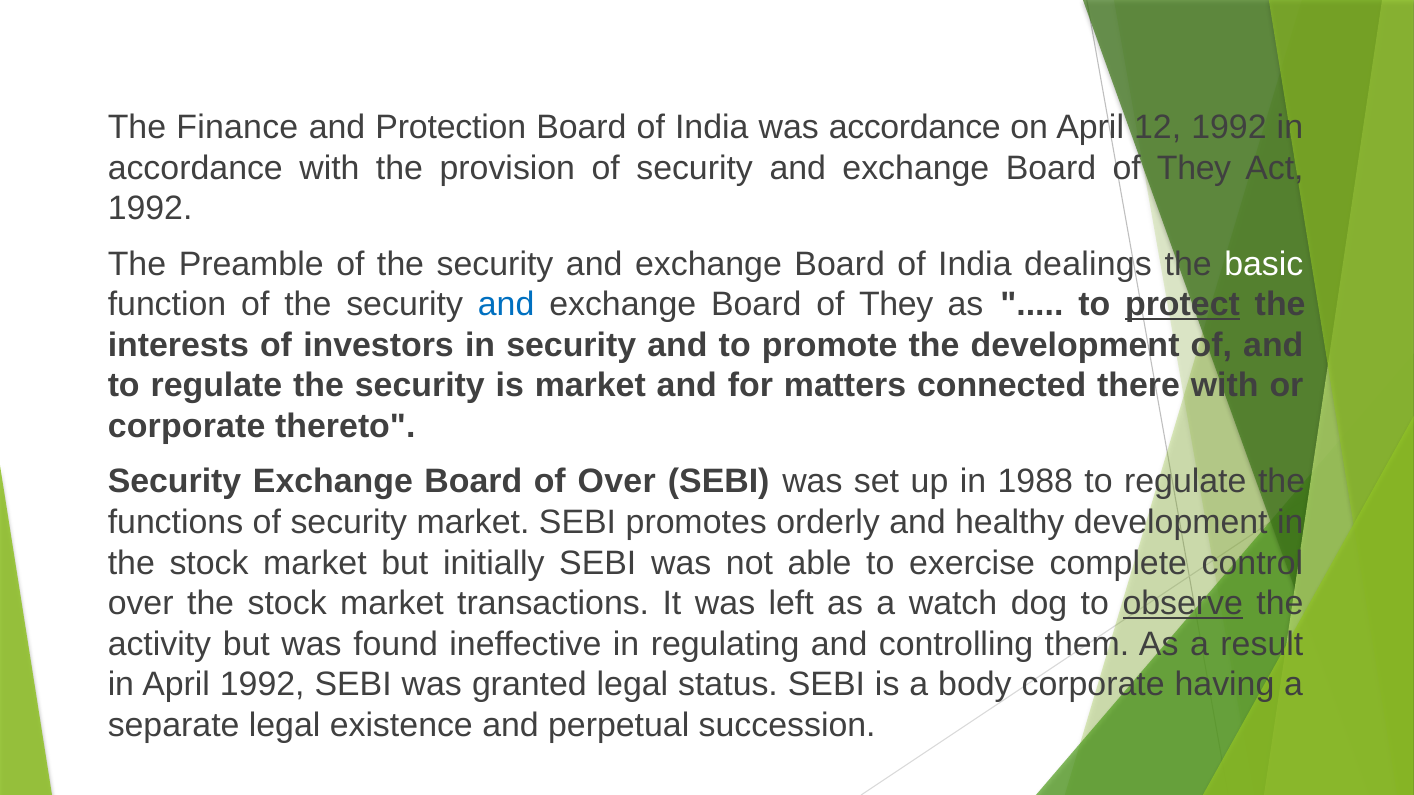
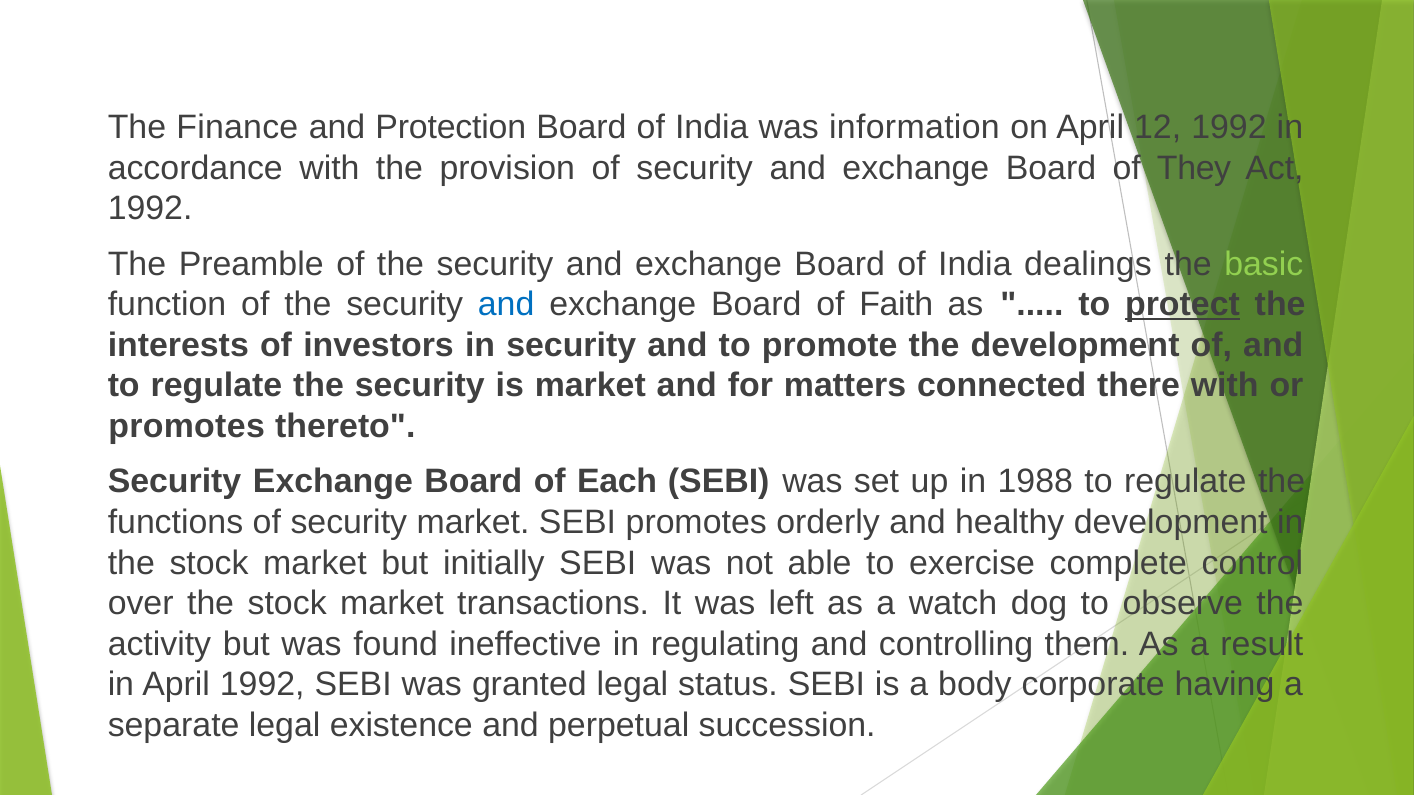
was accordance: accordance -> information
basic colour: white -> light green
They at (896, 305): They -> Faith
corporate at (187, 427): corporate -> promotes
of Over: Over -> Each
observe underline: present -> none
